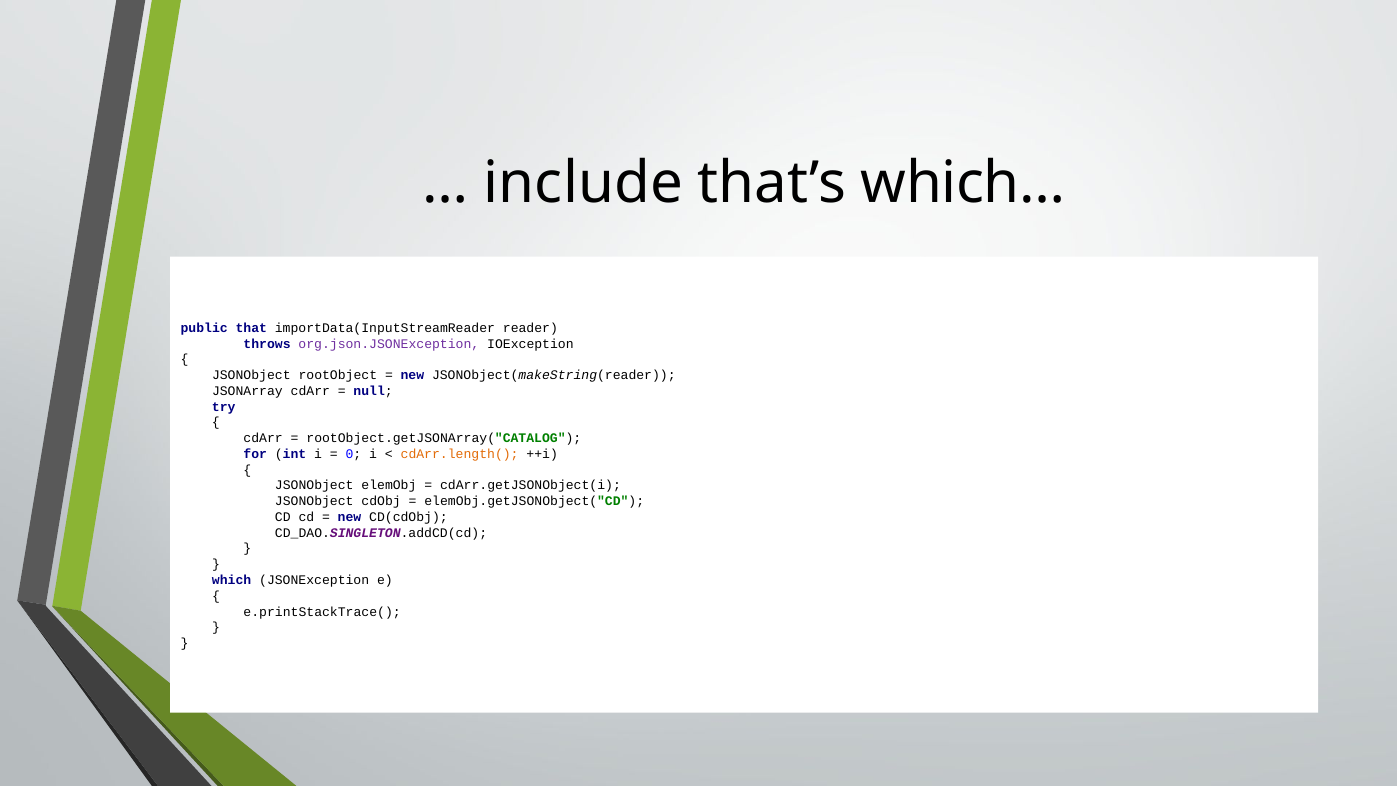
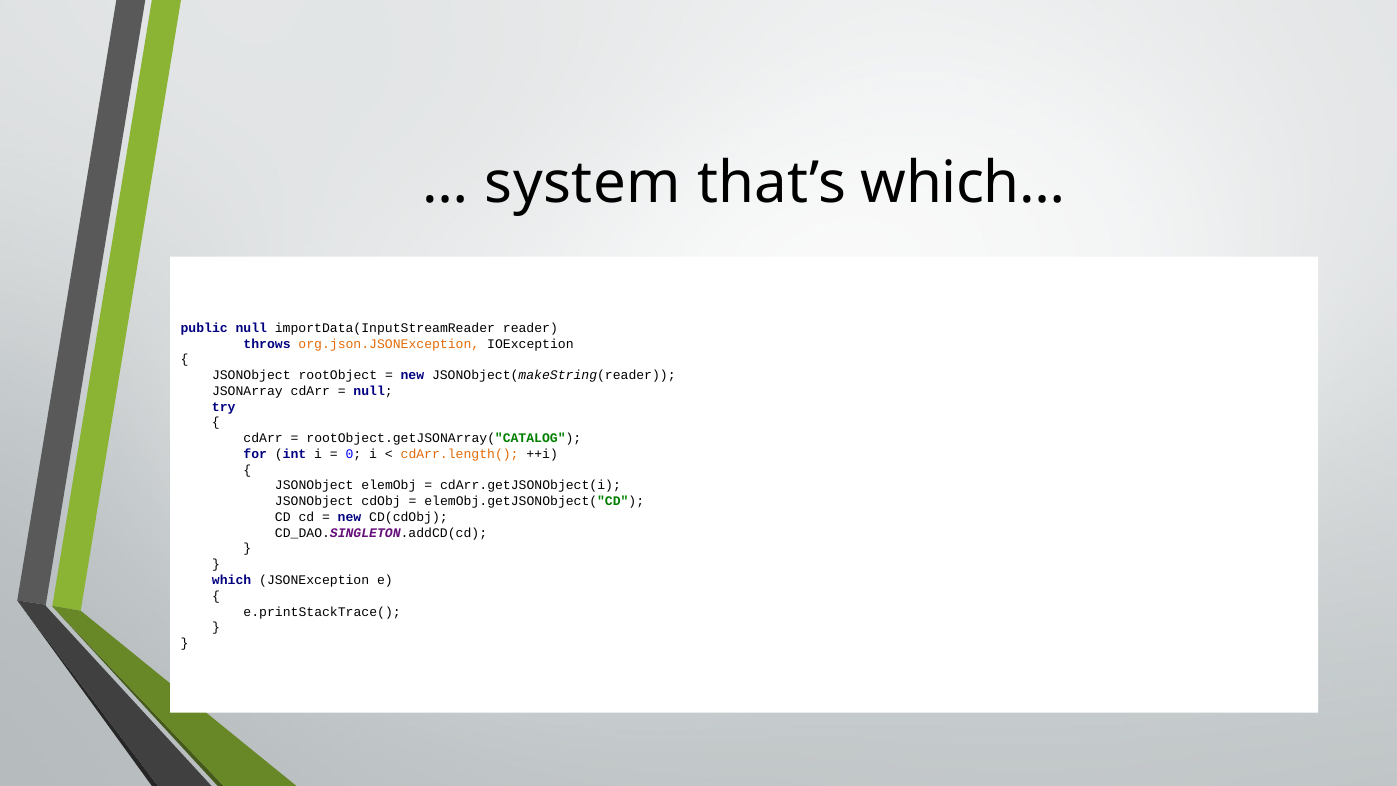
include: include -> system
public that: that -> null
org.json.JSONException colour: purple -> orange
